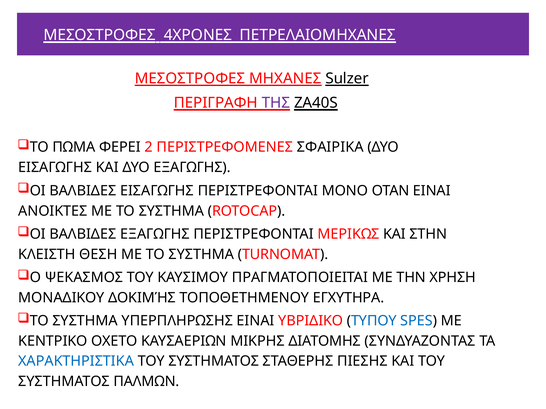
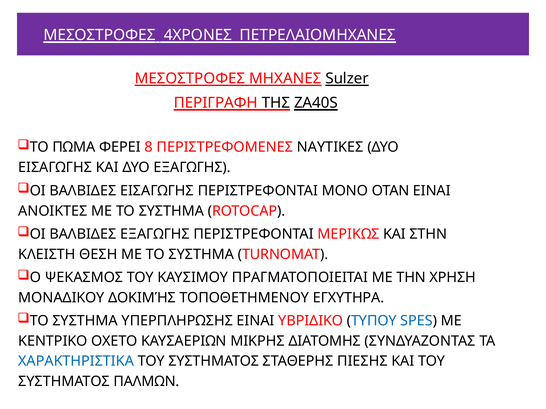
ΤΗΣ colour: purple -> black
2: 2 -> 8
ΣΦΑΙΡΙΚΑ: ΣΦΑΙΡΙΚΑ -> ΝΑΥΤΙΚΕΣ
